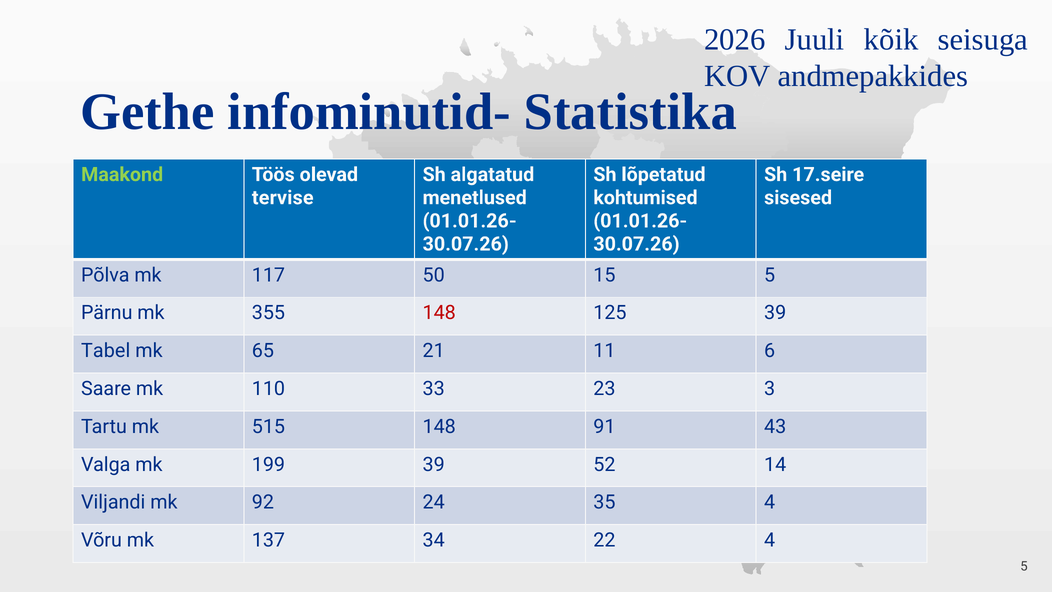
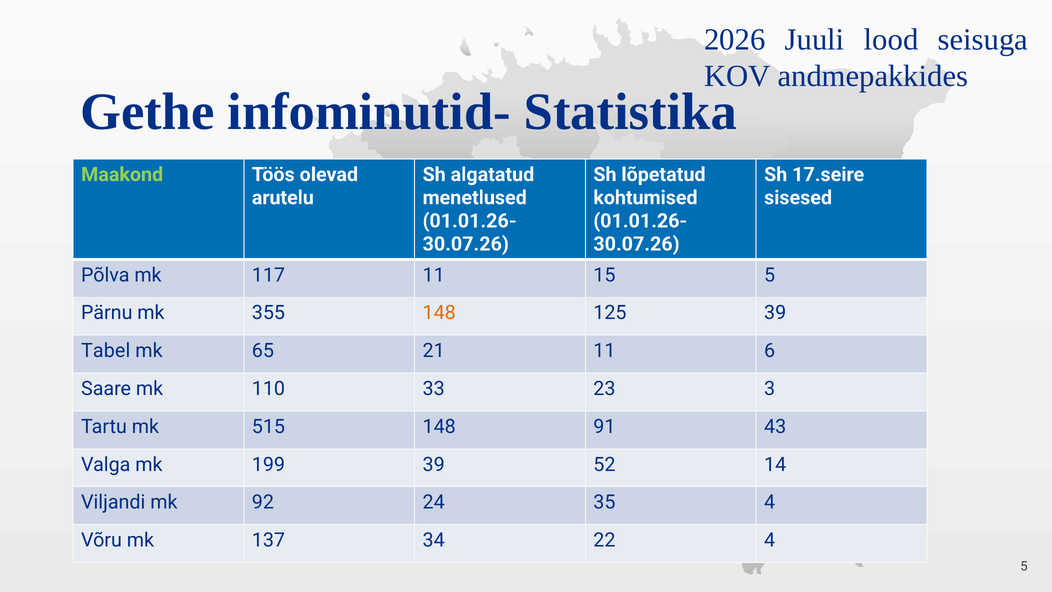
kõik: kõik -> lood
tervise: tervise -> arutelu
117 50: 50 -> 11
148 at (439, 313) colour: red -> orange
